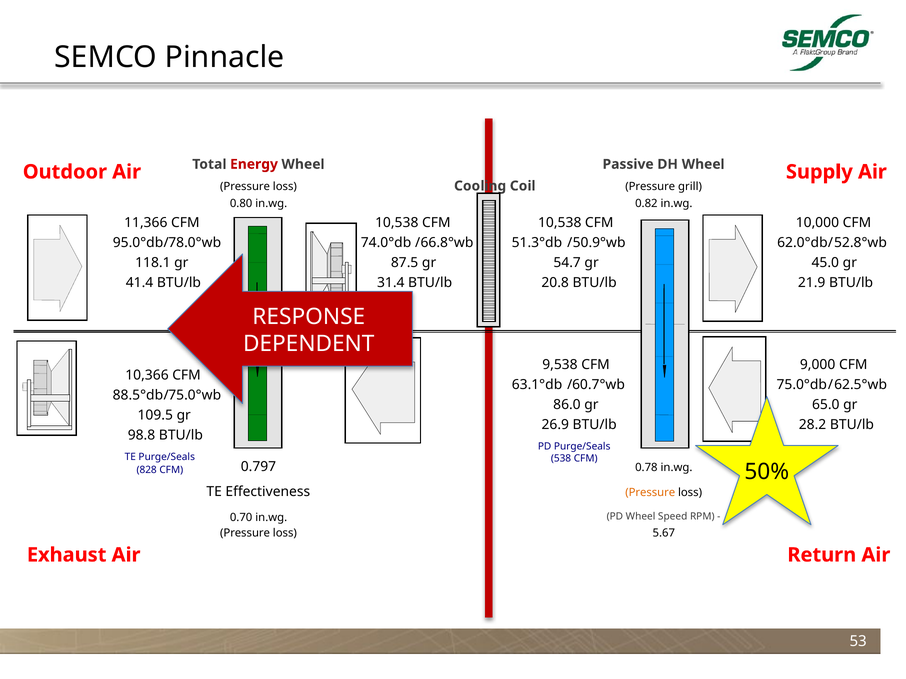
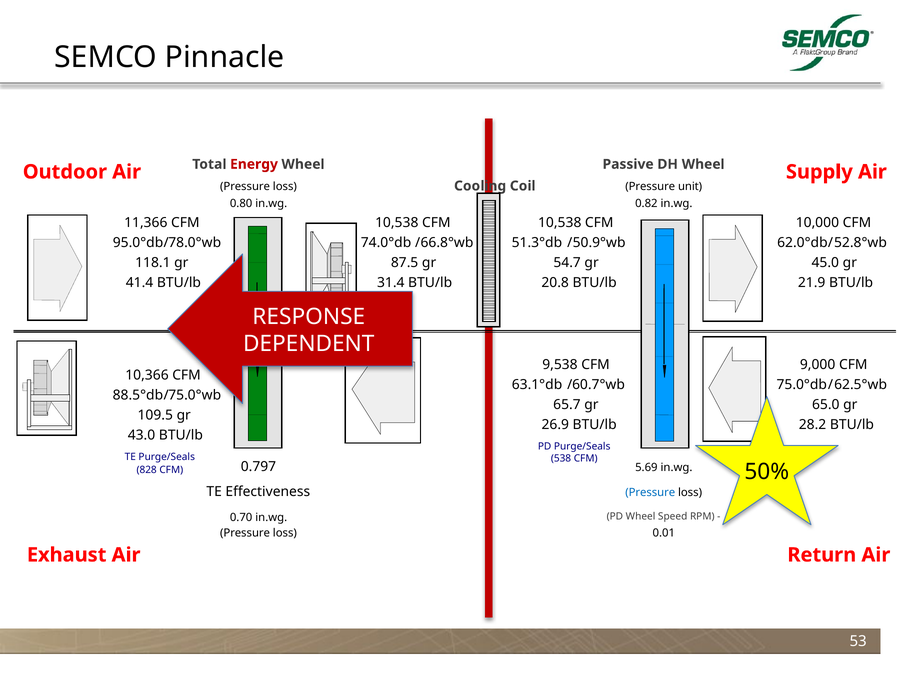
grill: grill -> unit
86.0: 86.0 -> 65.7
98.8: 98.8 -> 43.0
0.78: 0.78 -> 5.69
Pressure at (650, 493) colour: orange -> blue
5.67: 5.67 -> 0.01
